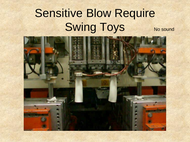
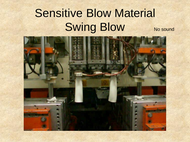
Require: Require -> Material
Swing Toys: Toys -> Blow
